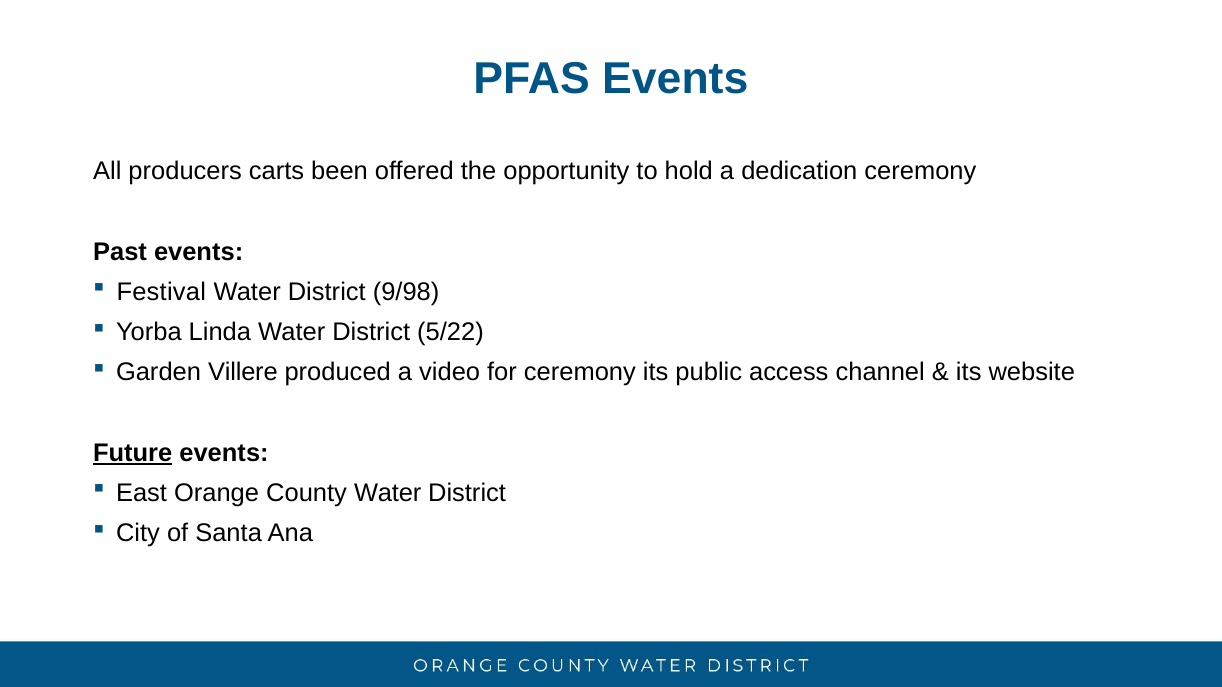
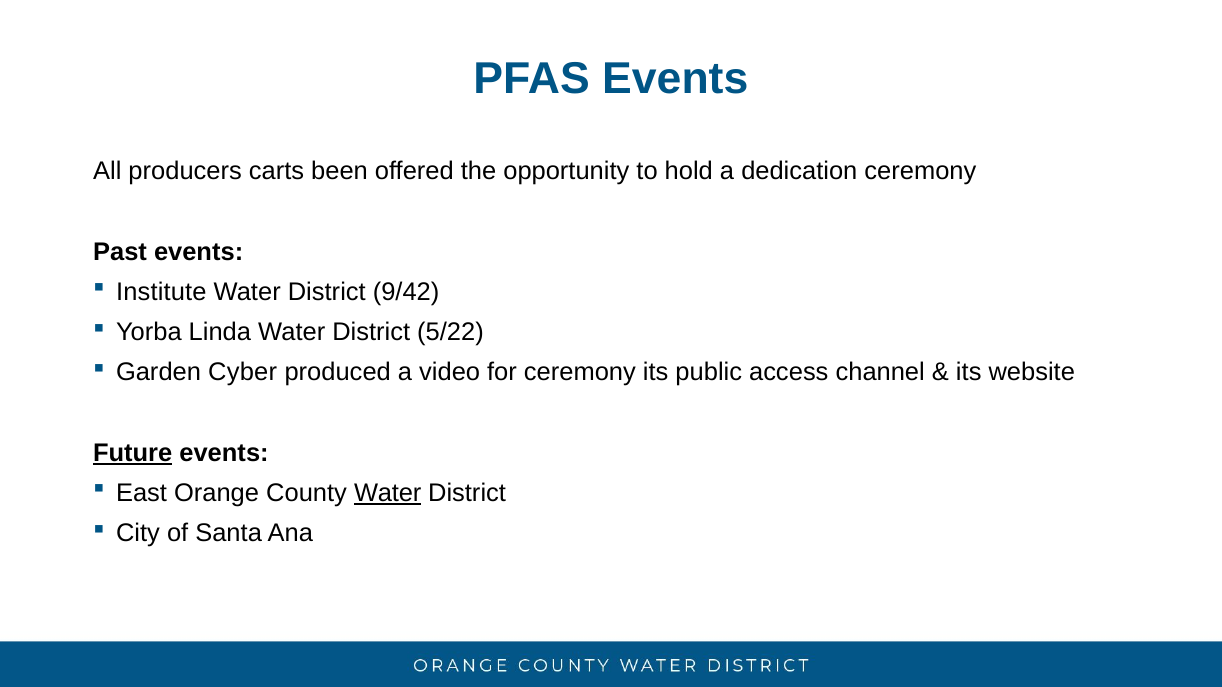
Festival: Festival -> Institute
9/98: 9/98 -> 9/42
Villere: Villere -> Cyber
Water at (388, 493) underline: none -> present
